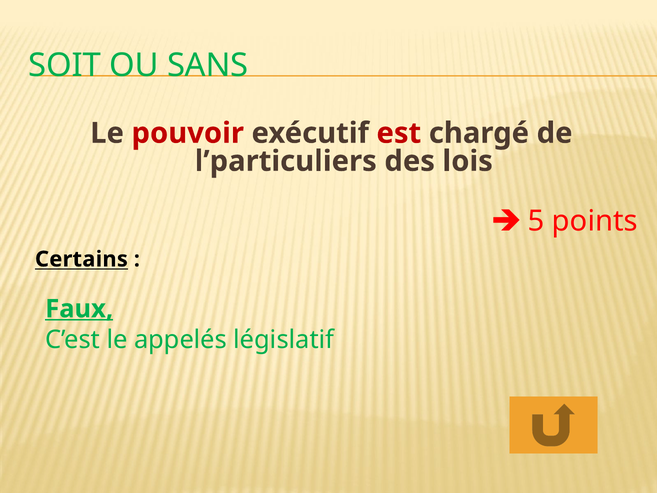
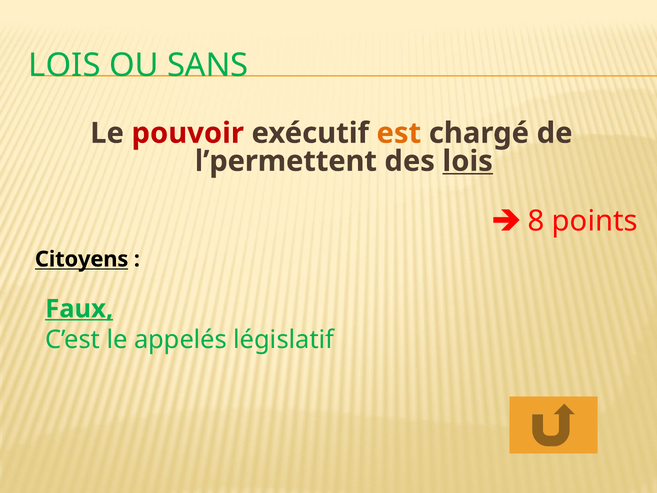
SOIT at (65, 65): SOIT -> LOIS
est colour: red -> orange
l’particuliers: l’particuliers -> l’permettent
lois at (468, 161) underline: none -> present
5: 5 -> 8
Certains: Certains -> Citoyens
